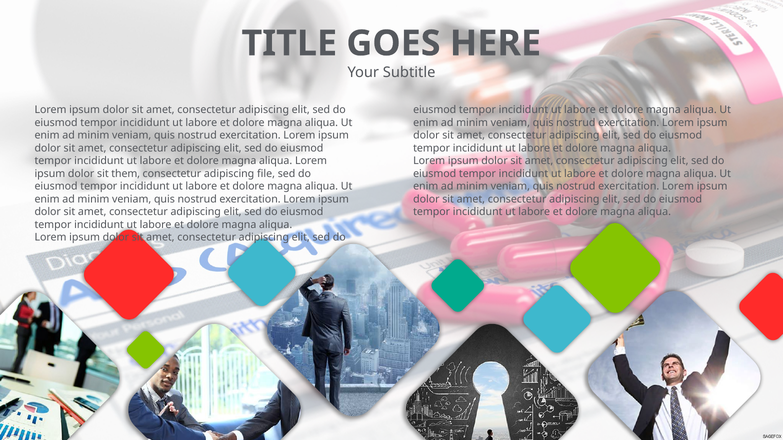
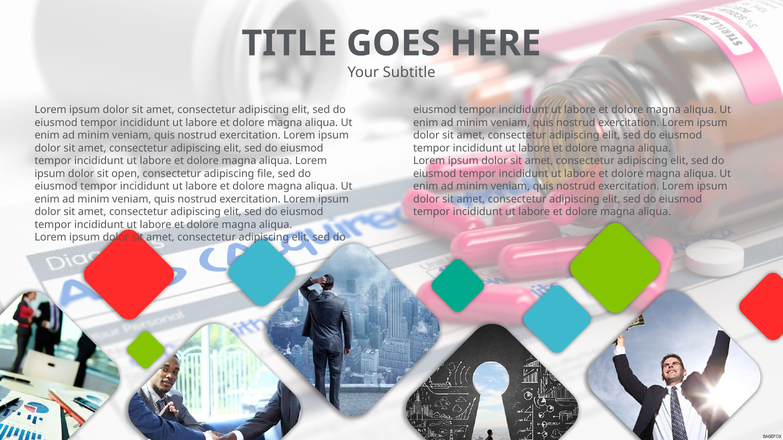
them: them -> open
